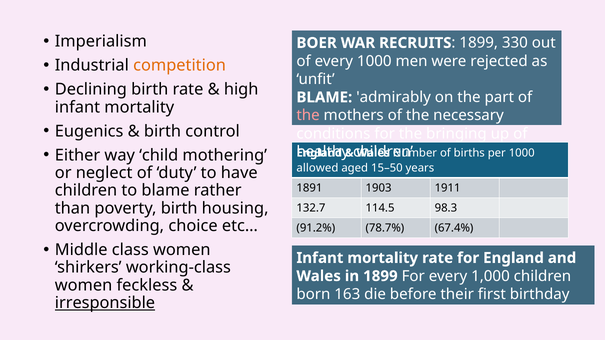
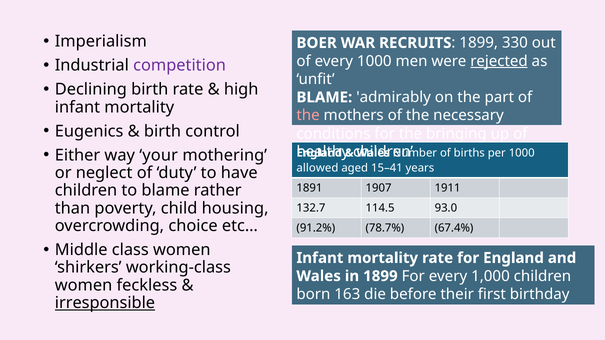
rejected underline: none -> present
competition colour: orange -> purple
child: child -> your
15–50: 15–50 -> 15–41
1903: 1903 -> 1907
poverty birth: birth -> child
98.3: 98.3 -> 93.0
